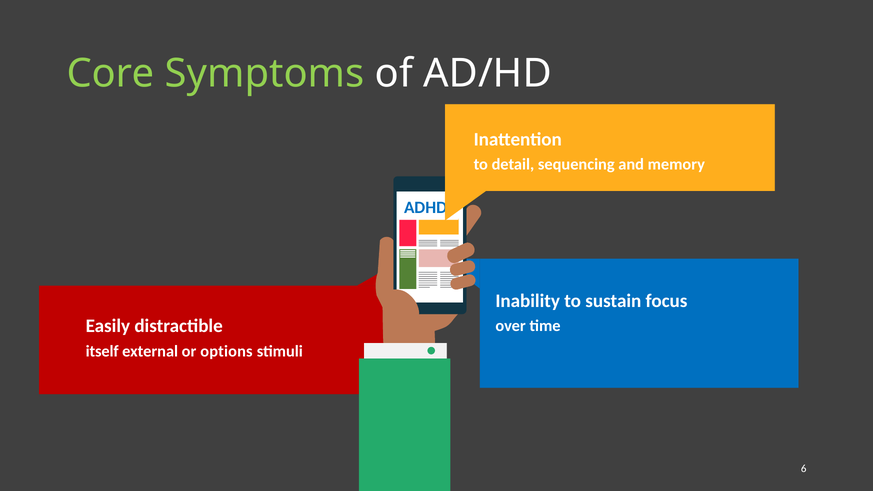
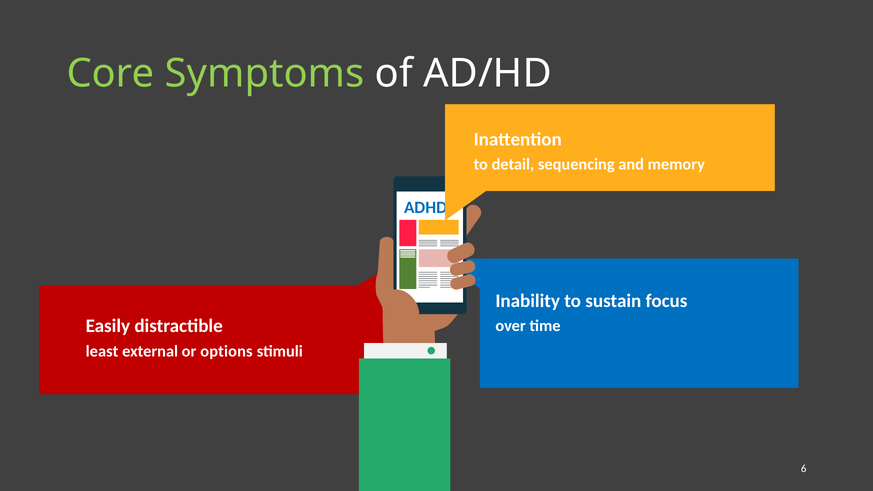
itself: itself -> least
